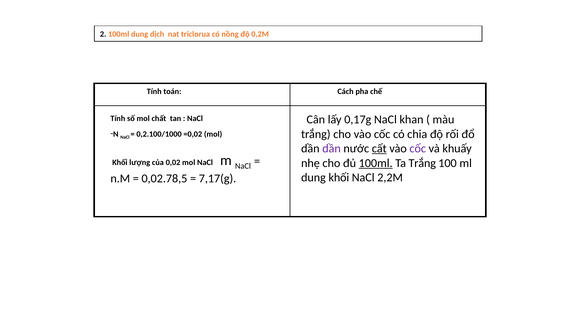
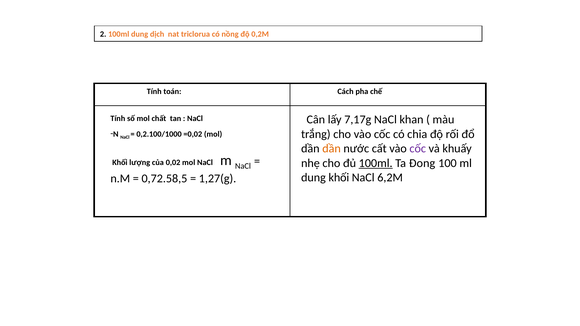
0,17g: 0,17g -> 7,17g
dần at (332, 149) colour: purple -> orange
cất underline: present -> none
Ta Trắng: Trắng -> Đong
2,2M: 2,2M -> 6,2M
0,02.78,5: 0,02.78,5 -> 0,72.58,5
7,17(g: 7,17(g -> 1,27(g
